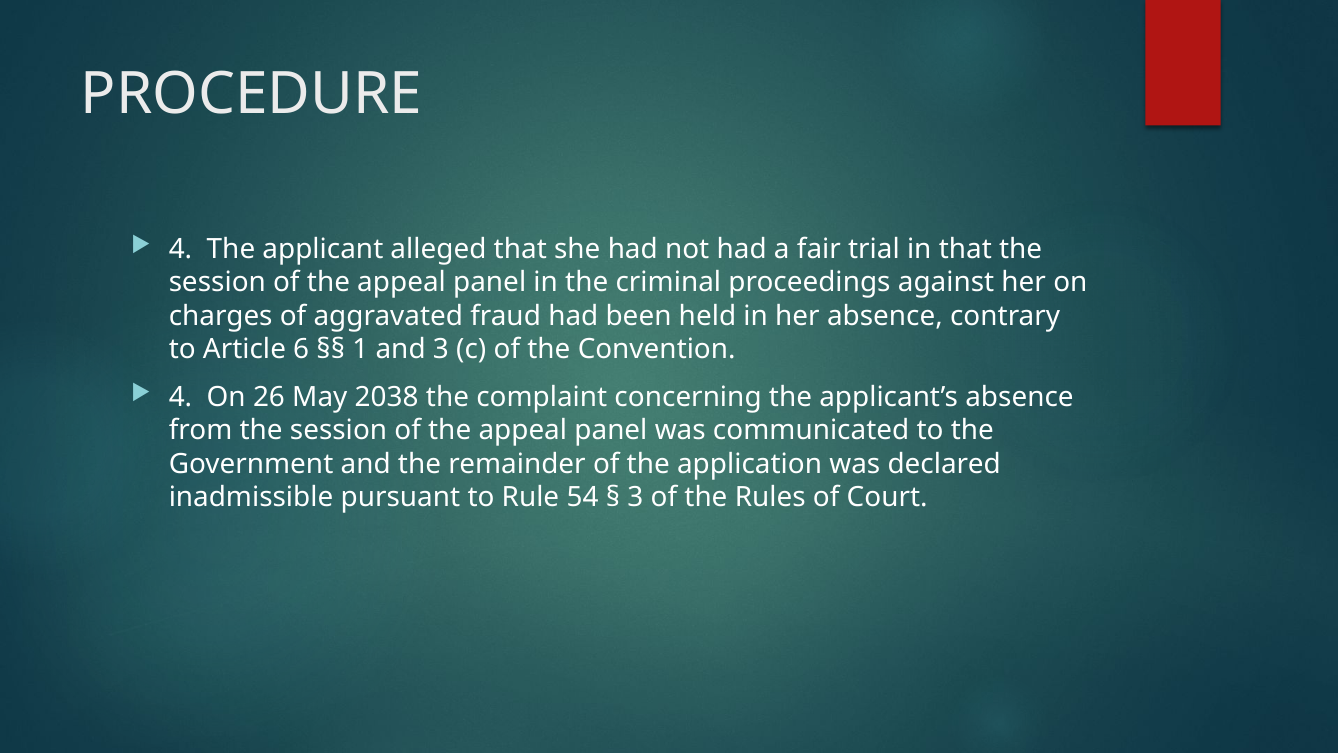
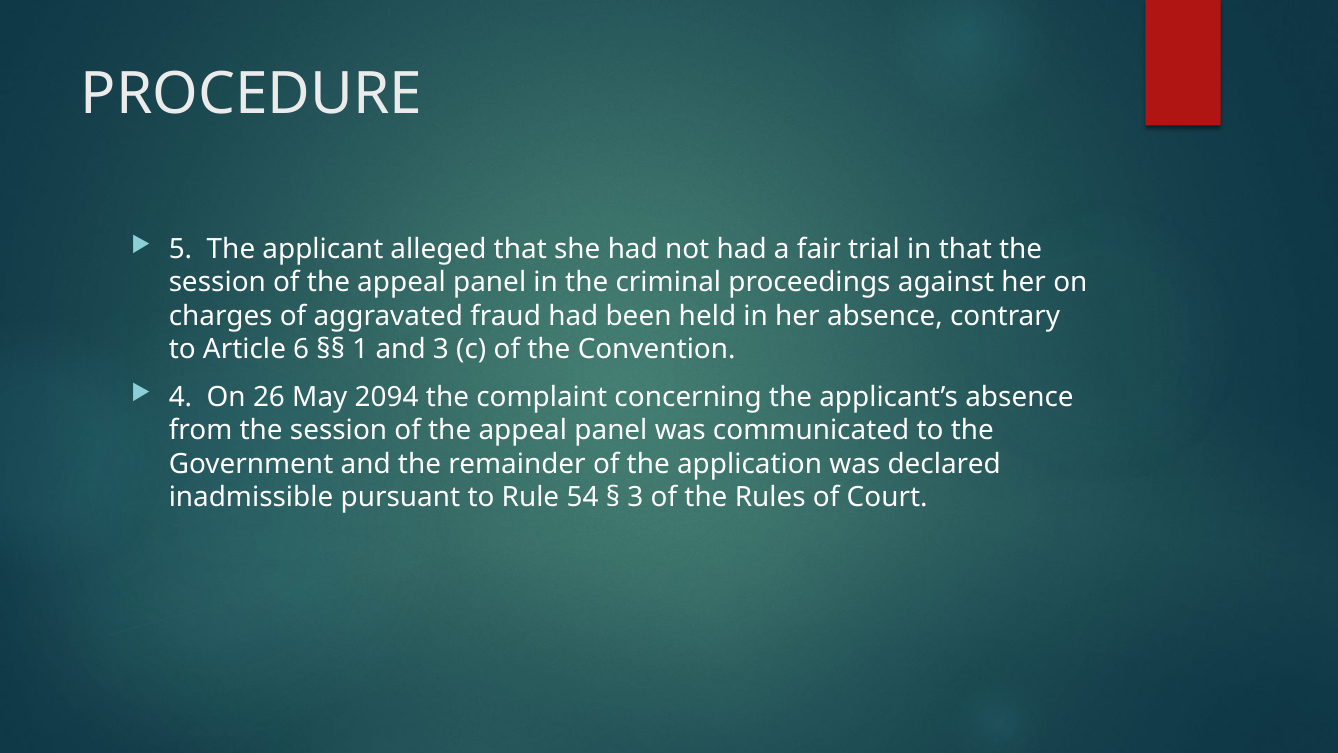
4 at (180, 249): 4 -> 5
2038: 2038 -> 2094
